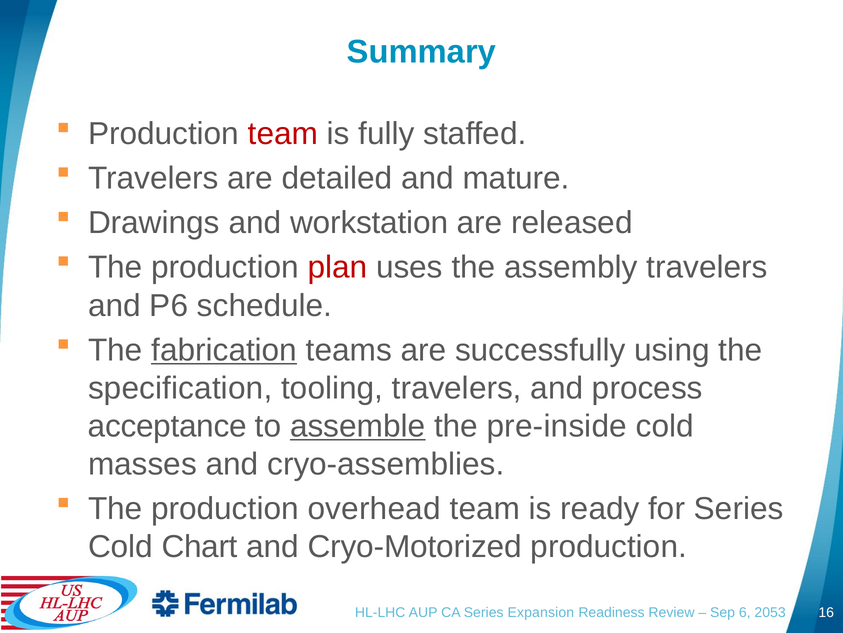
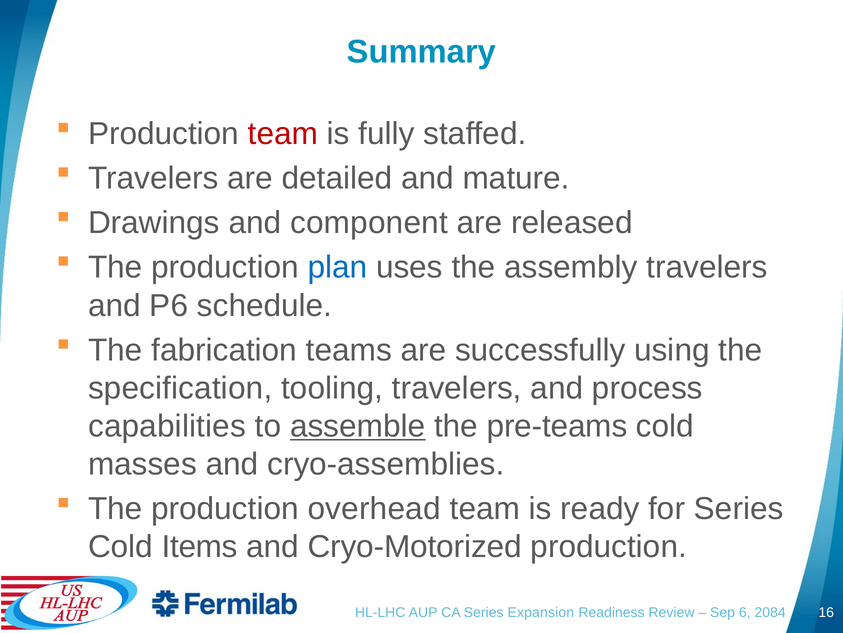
workstation: workstation -> component
plan colour: red -> blue
fabrication underline: present -> none
acceptance: acceptance -> capabilities
pre-inside: pre-inside -> pre-teams
Chart: Chart -> Items
2053: 2053 -> 2084
